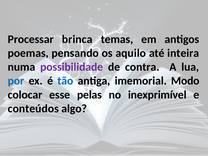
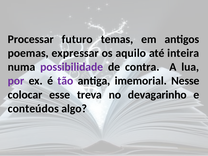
brinca: brinca -> futuro
pensando: pensando -> expressar
por colour: blue -> purple
tão colour: blue -> purple
Modo: Modo -> Nesse
pelas: pelas -> treva
inexprimível: inexprimível -> devagarinho
